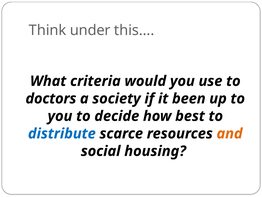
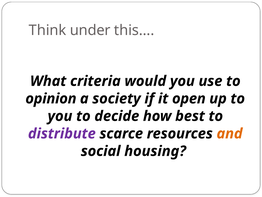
doctors: doctors -> opinion
been: been -> open
distribute colour: blue -> purple
